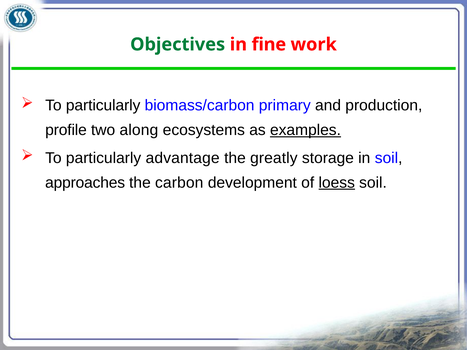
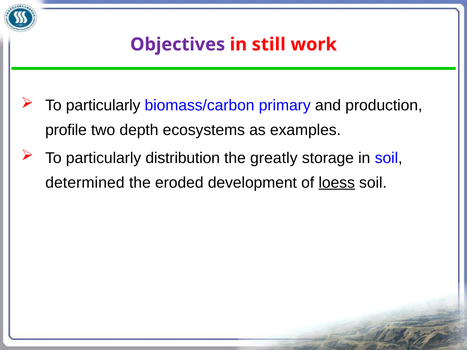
Objectives colour: green -> purple
fine: fine -> still
along: along -> depth
examples underline: present -> none
advantage: advantage -> distribution
approaches: approaches -> determined
carbon: carbon -> eroded
